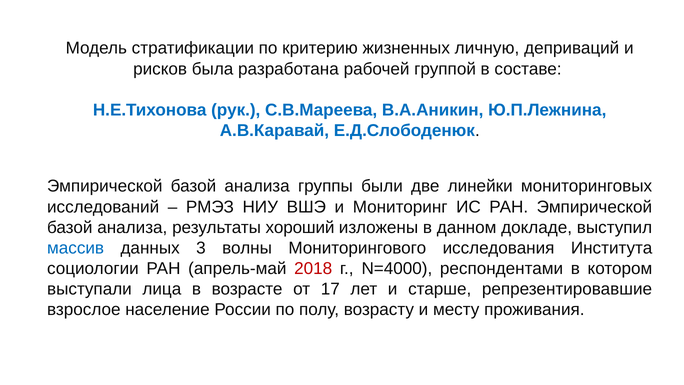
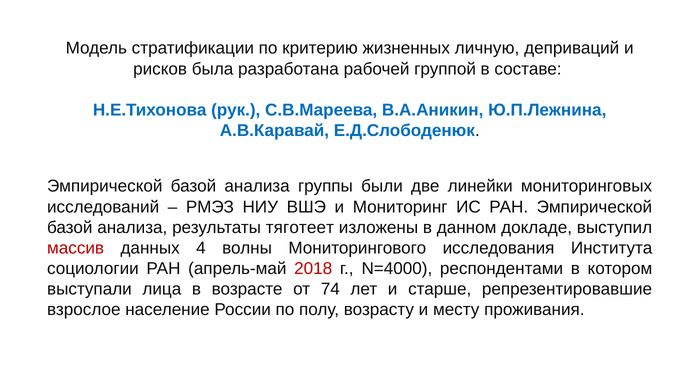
хороший: хороший -> тяготеет
массив colour: blue -> red
3: 3 -> 4
17: 17 -> 74
